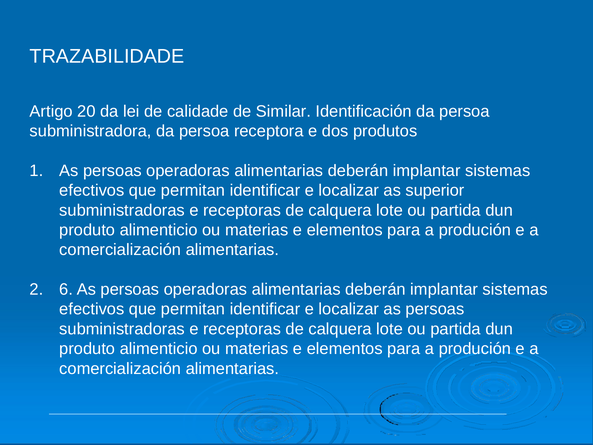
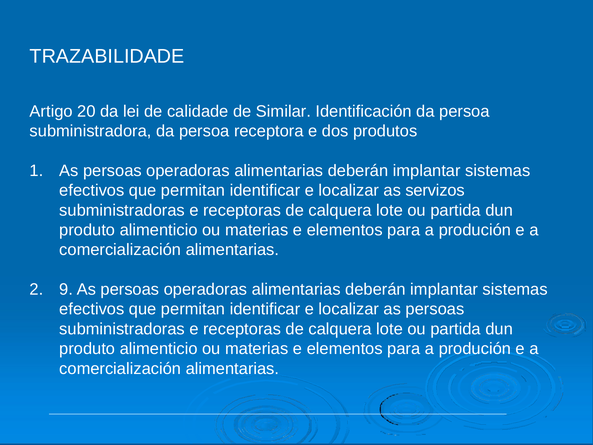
superior: superior -> servizos
6: 6 -> 9
